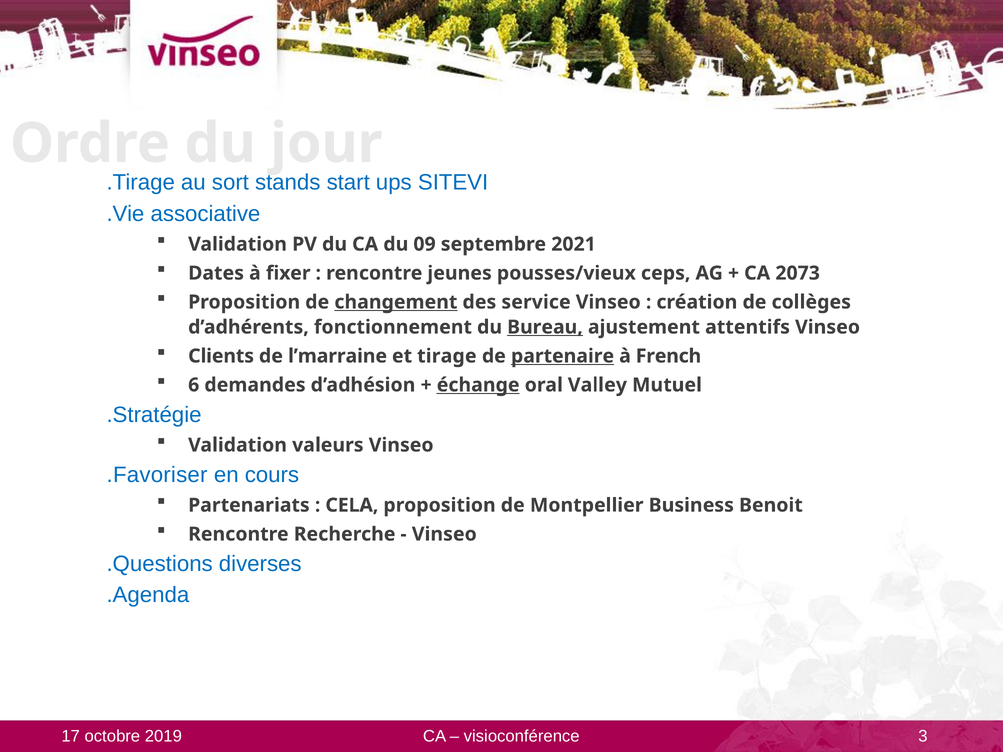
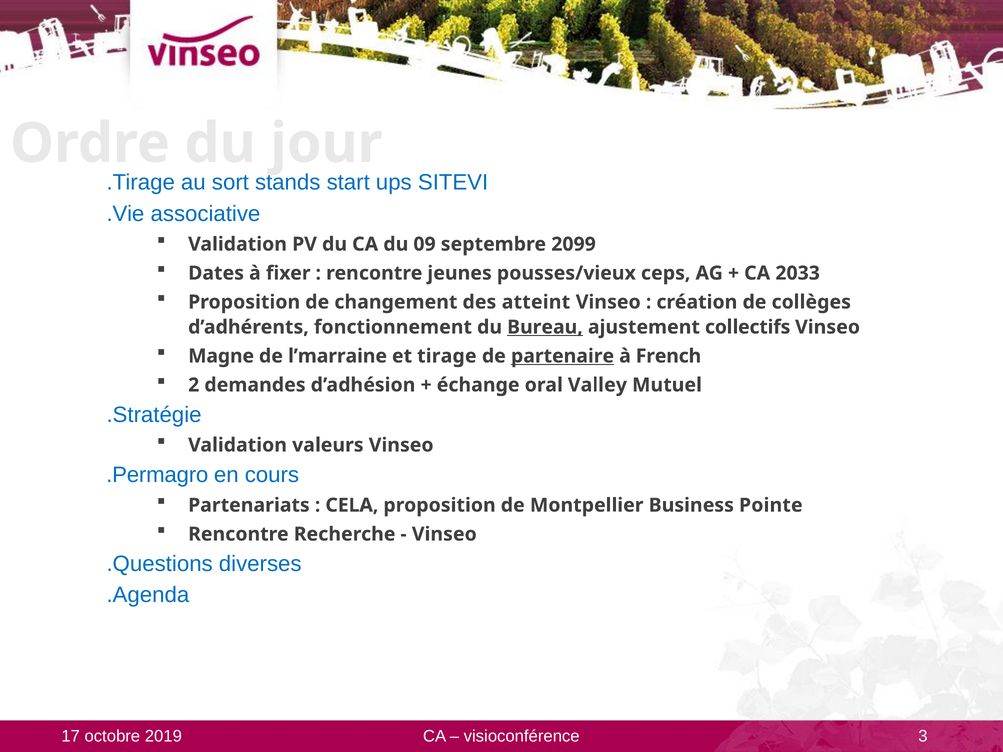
2021: 2021 -> 2099
2073: 2073 -> 2033
changement underline: present -> none
service: service -> atteint
attentifs: attentifs -> collectifs
Clients: Clients -> Magne
6: 6 -> 2
échange underline: present -> none
.Favoriser: .Favoriser -> .Permagro
Benoit: Benoit -> Pointe
